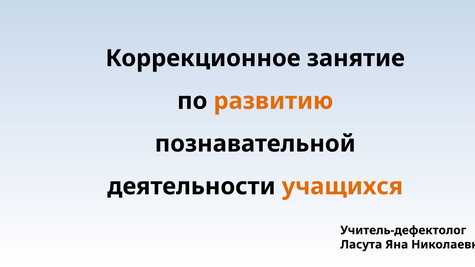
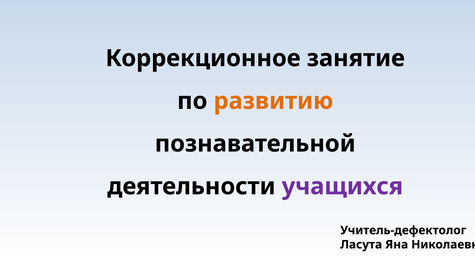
учащихся colour: orange -> purple
